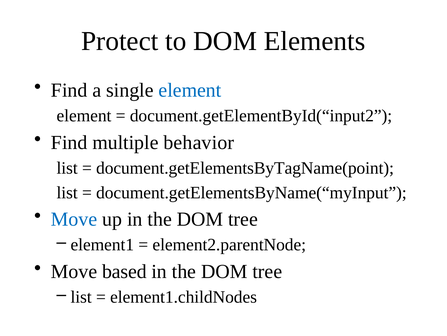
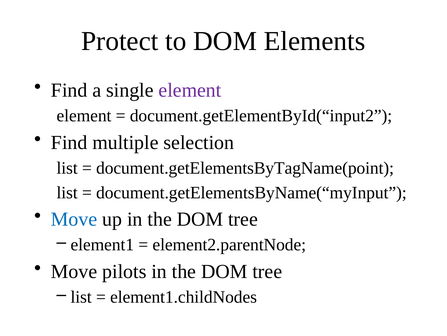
element at (190, 90) colour: blue -> purple
behavior: behavior -> selection
based: based -> pilots
